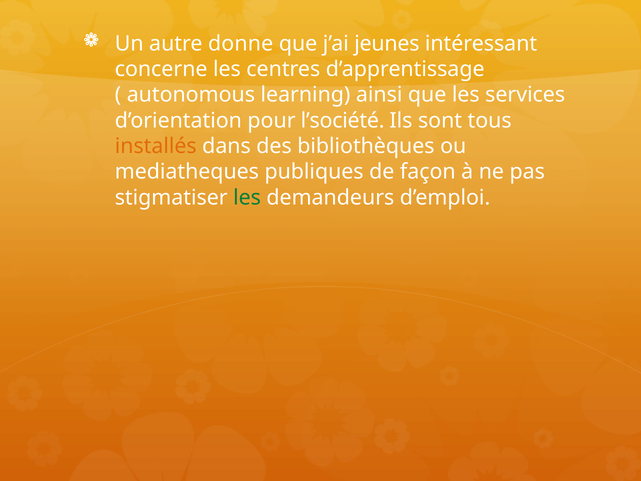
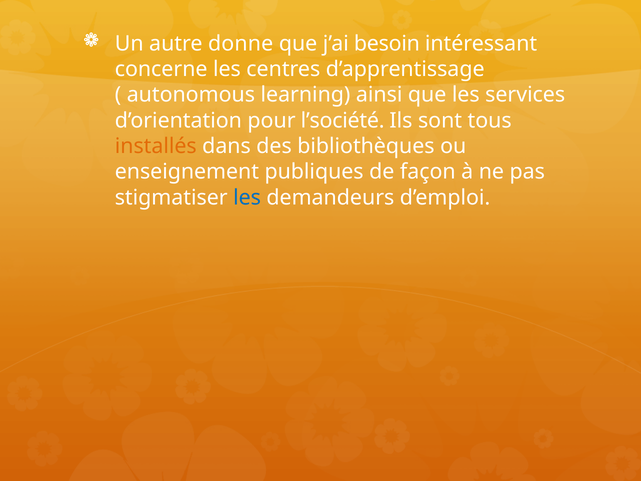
jeunes: jeunes -> besoin
mediatheques: mediatheques -> enseignement
les at (247, 197) colour: green -> blue
